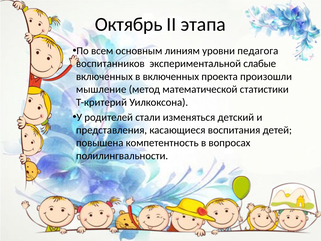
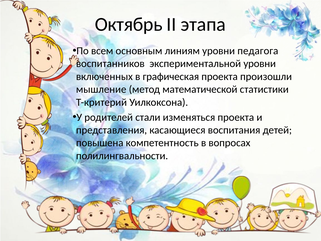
экспериментальной слабые: слабые -> уровни
в включенных: включенных -> графическая
изменяться детский: детский -> проекта
